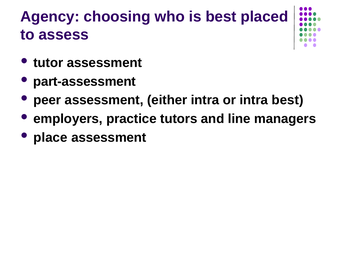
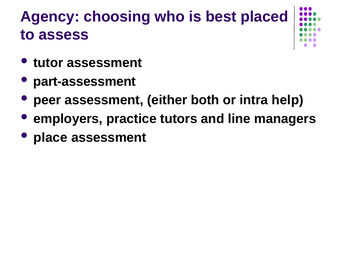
either intra: intra -> both
intra best: best -> help
